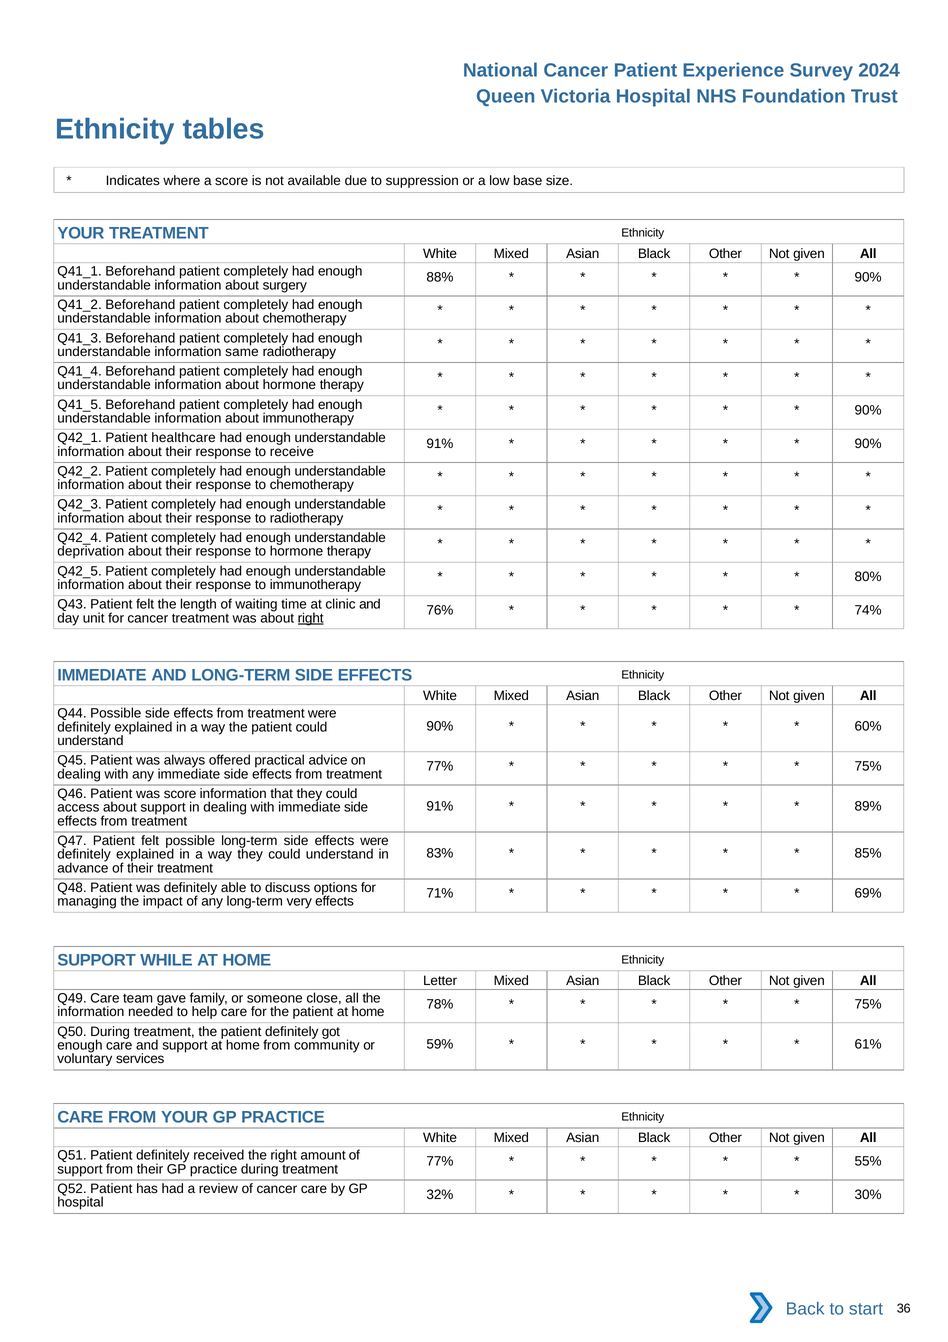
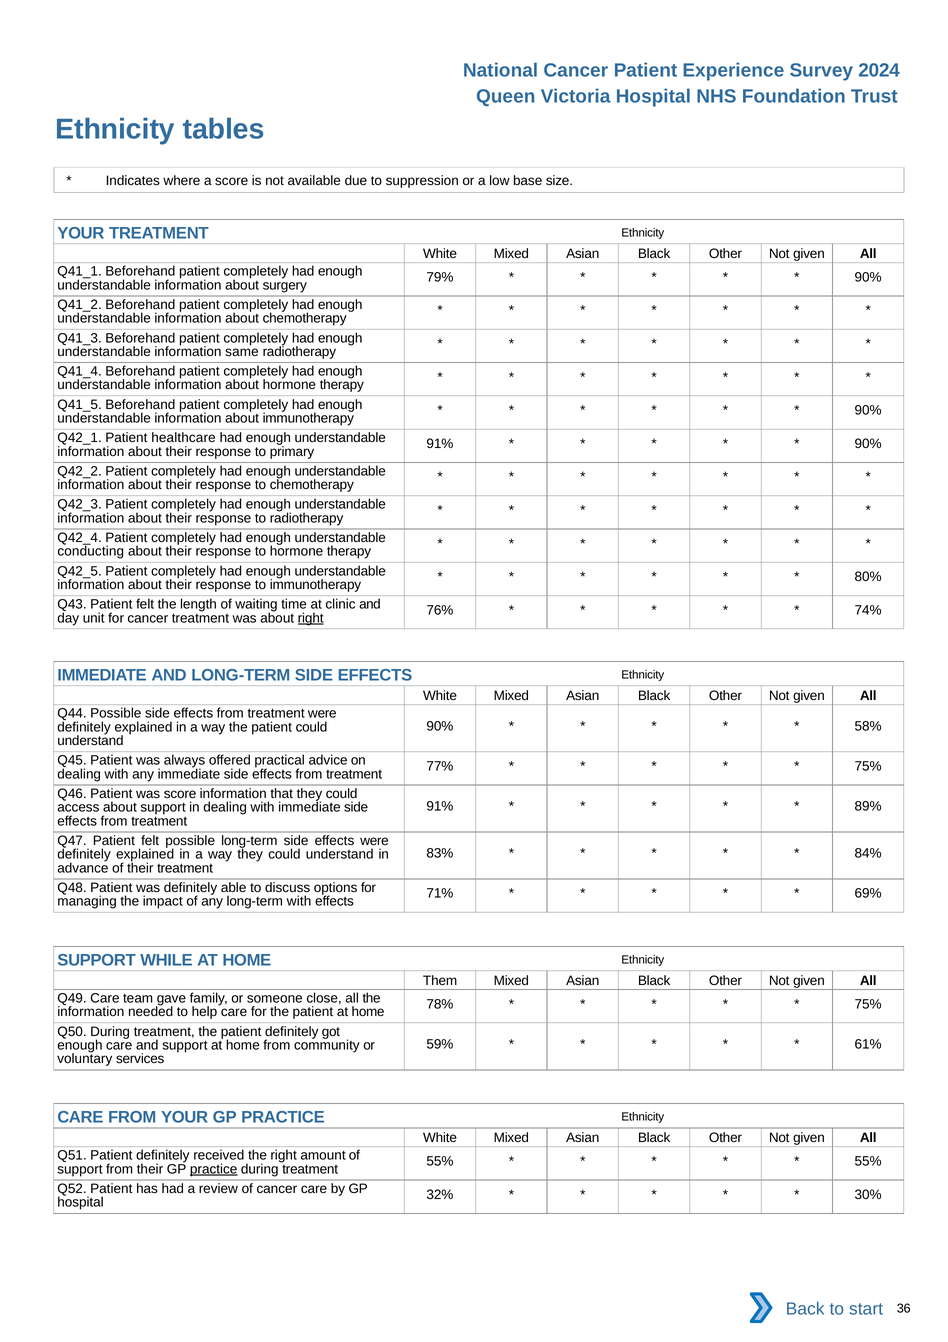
88%: 88% -> 79%
receive: receive -> primary
deprivation: deprivation -> conducting
60%: 60% -> 58%
85%: 85% -> 84%
long-term very: very -> with
Letter: Letter -> Them
77% at (440, 1161): 77% -> 55%
practice at (214, 1169) underline: none -> present
